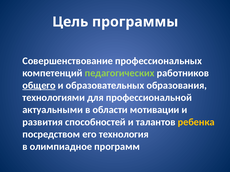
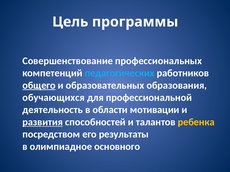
педагогических colour: light green -> light blue
технологиями: технологиями -> обучающихся
актуальными: актуальными -> деятельность
развития underline: none -> present
технология: технология -> результаты
программ: программ -> основного
